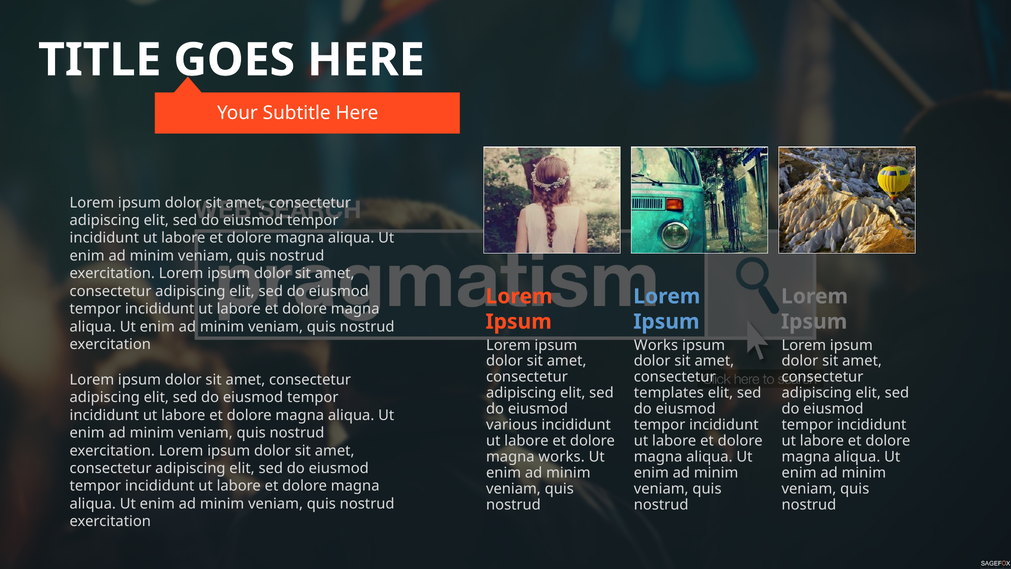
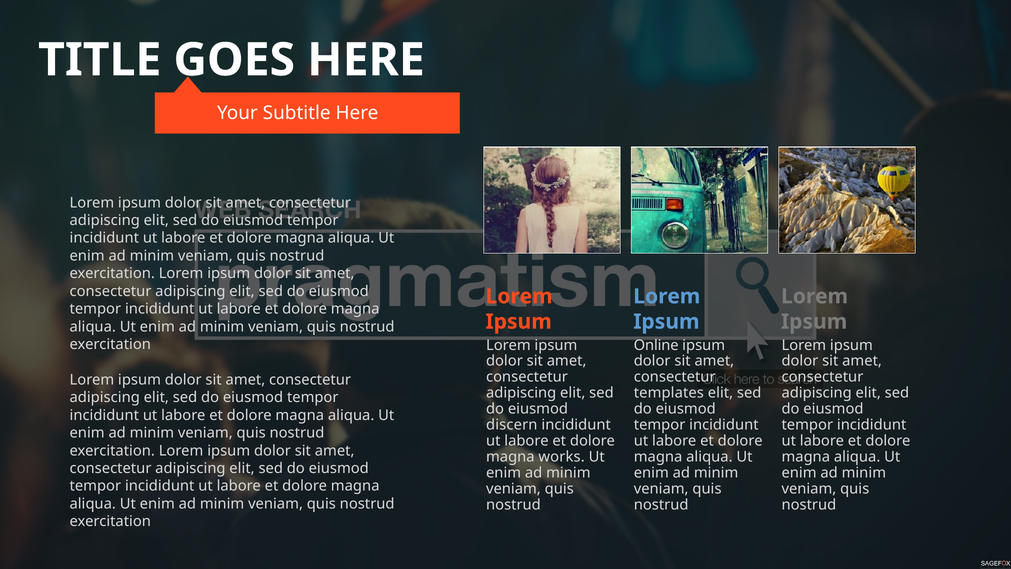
Works at (656, 345): Works -> Online
various: various -> discern
